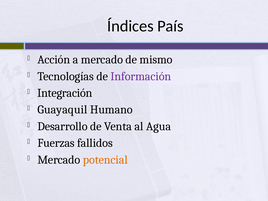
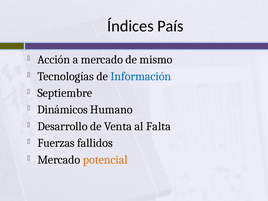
Información colour: purple -> blue
Integración: Integración -> Septiembre
Guayaquil: Guayaquil -> Dinámicos
Agua: Agua -> Falta
